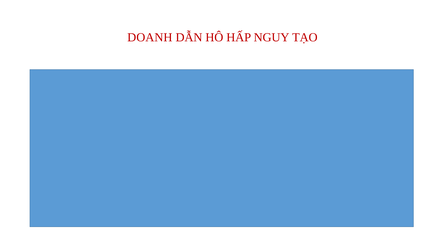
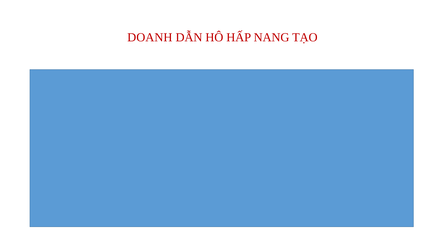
NGUY: NGUY -> NANG
